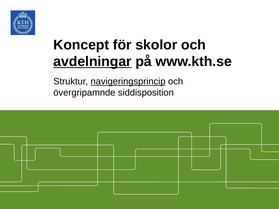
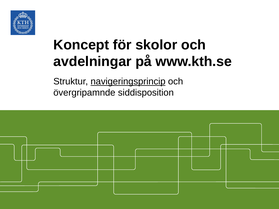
avdelningar underline: present -> none
